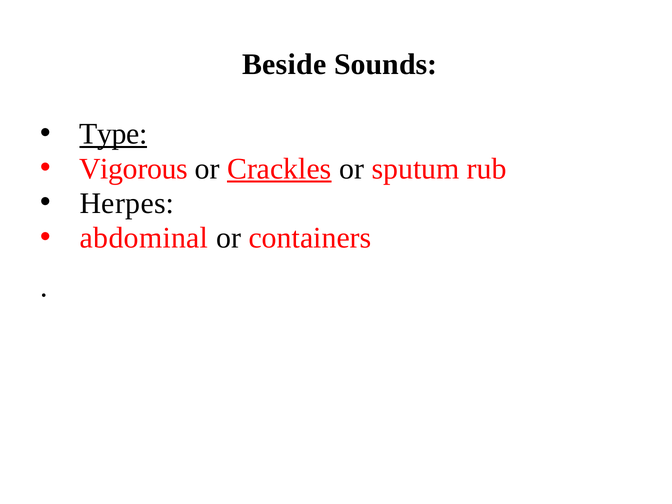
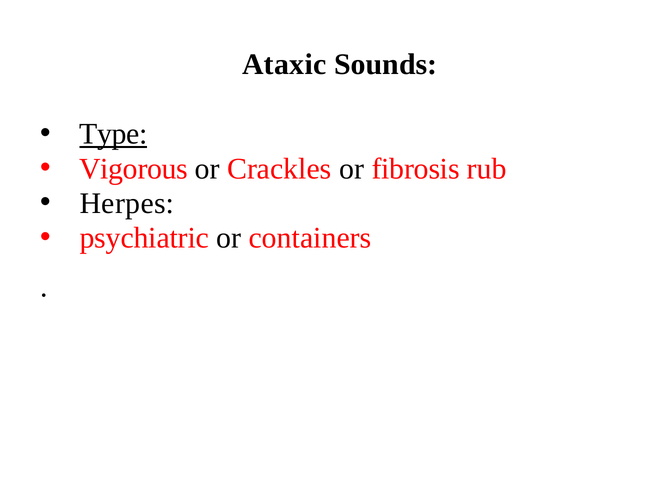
Beside: Beside -> Ataxic
Crackles underline: present -> none
sputum: sputum -> fibrosis
abdominal: abdominal -> psychiatric
